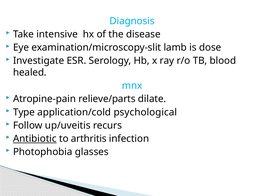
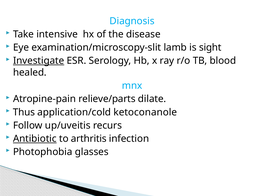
dose: dose -> sight
Investigate underline: none -> present
Type: Type -> Thus
psychological: psychological -> ketoconanole
